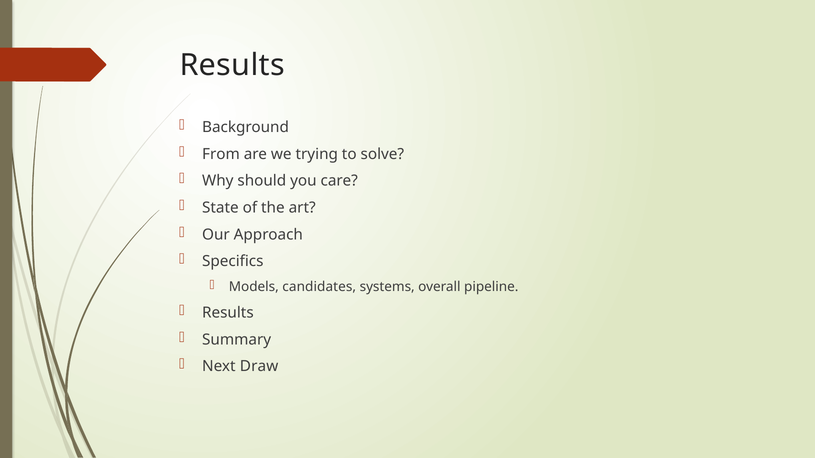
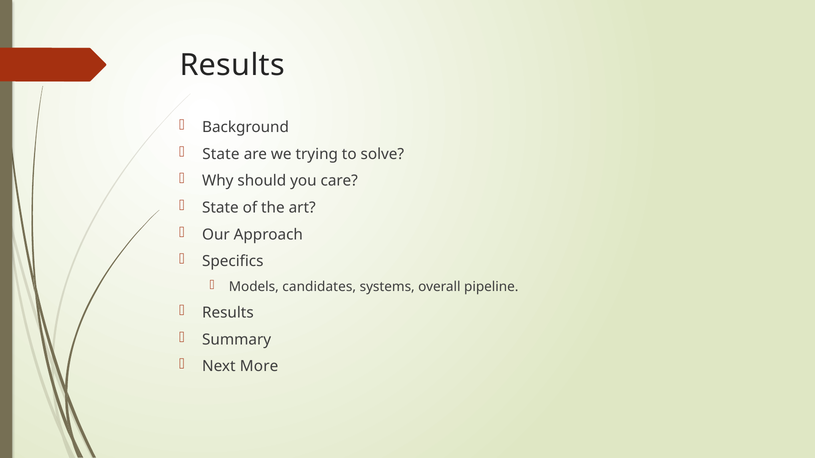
From at (221, 154): From -> State
Draw: Draw -> More
